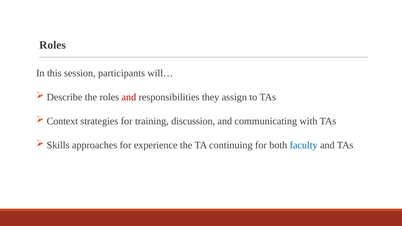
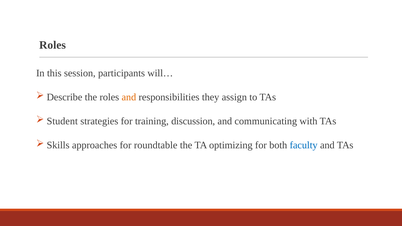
and at (129, 97) colour: red -> orange
Context: Context -> Student
experience: experience -> roundtable
continuing: continuing -> optimizing
